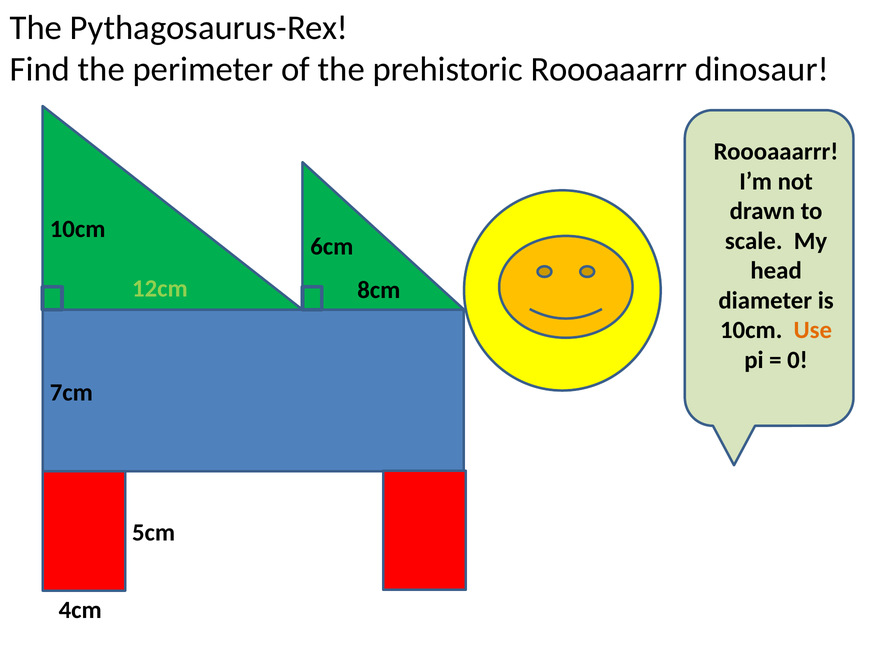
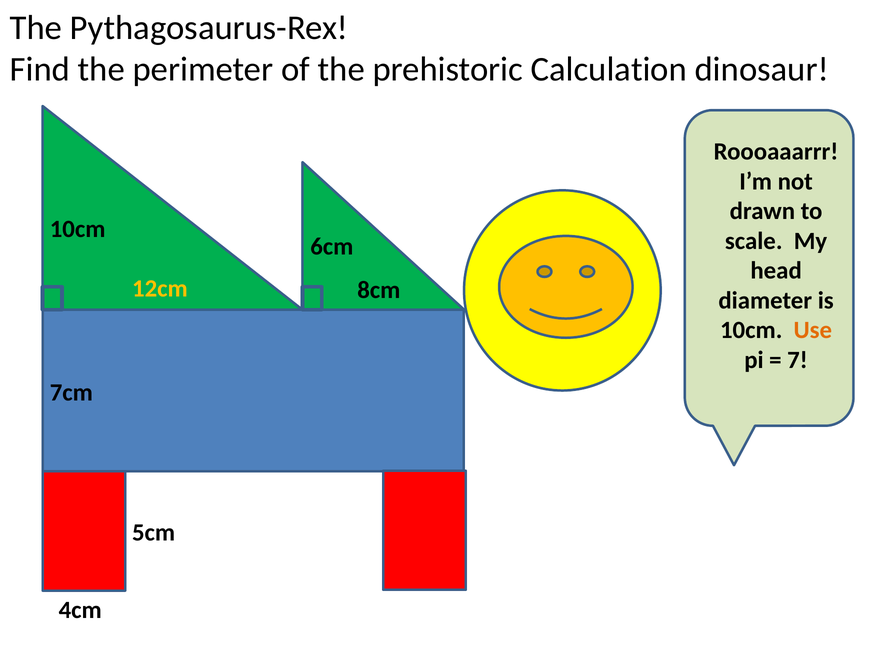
prehistoric Roooaaarrr: Roooaaarrr -> Calculation
12cm colour: light green -> yellow
0: 0 -> 7
